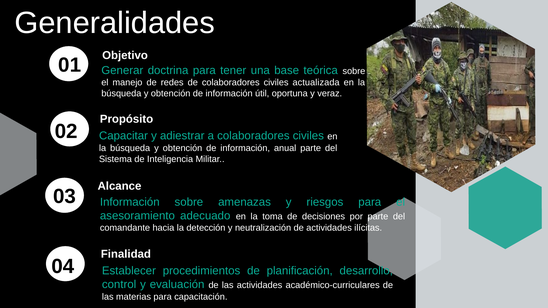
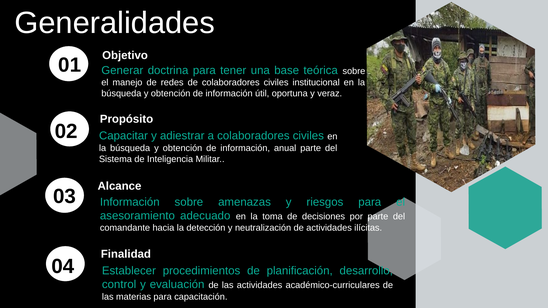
actualizada: actualizada -> institucional
